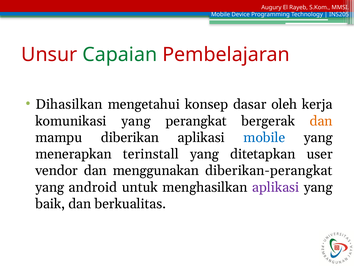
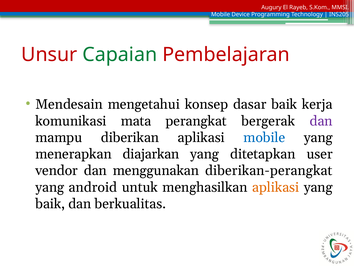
Dihasilkan: Dihasilkan -> Mendesain
dasar oleh: oleh -> baik
komunikasi yang: yang -> mata
dan at (321, 121) colour: orange -> purple
terinstall: terinstall -> diajarkan
aplikasi at (276, 187) colour: purple -> orange
